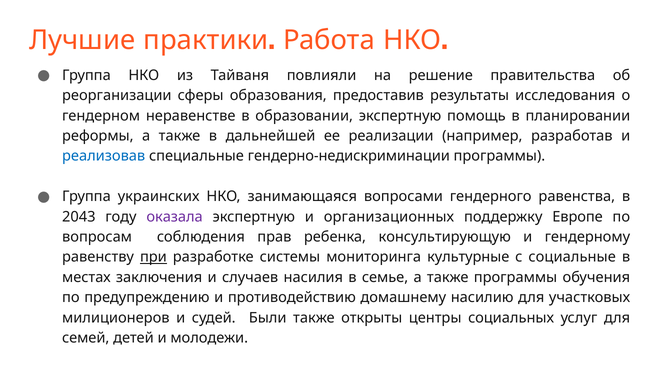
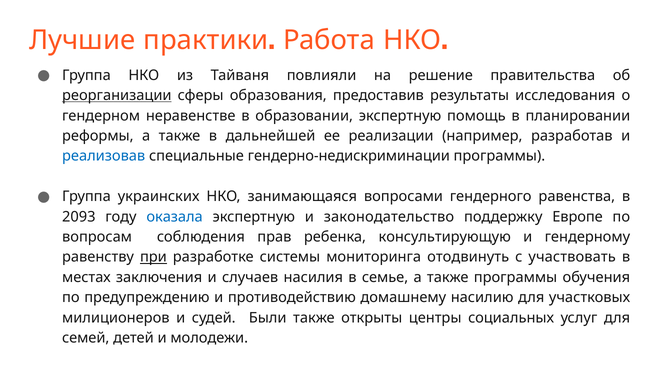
реорганизации underline: none -> present
2043: 2043 -> 2093
оказала colour: purple -> blue
организационных: организационных -> законодательство
культурные: культурные -> отодвинуть
социальные: социальные -> участвовать
